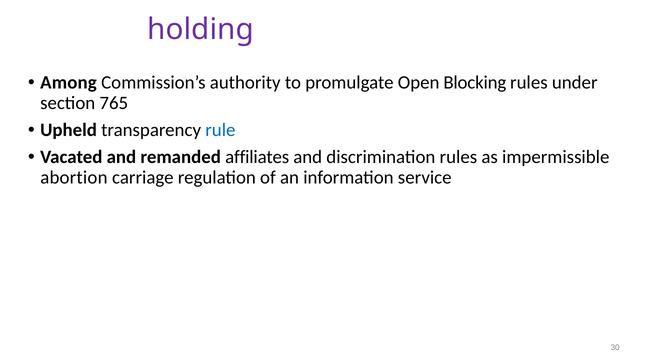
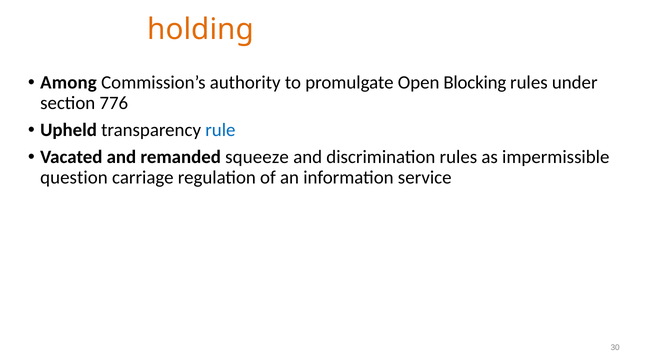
holding colour: purple -> orange
765: 765 -> 776
affiliates: affiliates -> squeeze
abortion: abortion -> question
